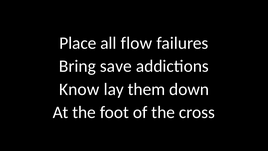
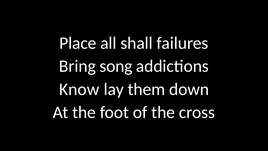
flow: flow -> shall
save: save -> song
